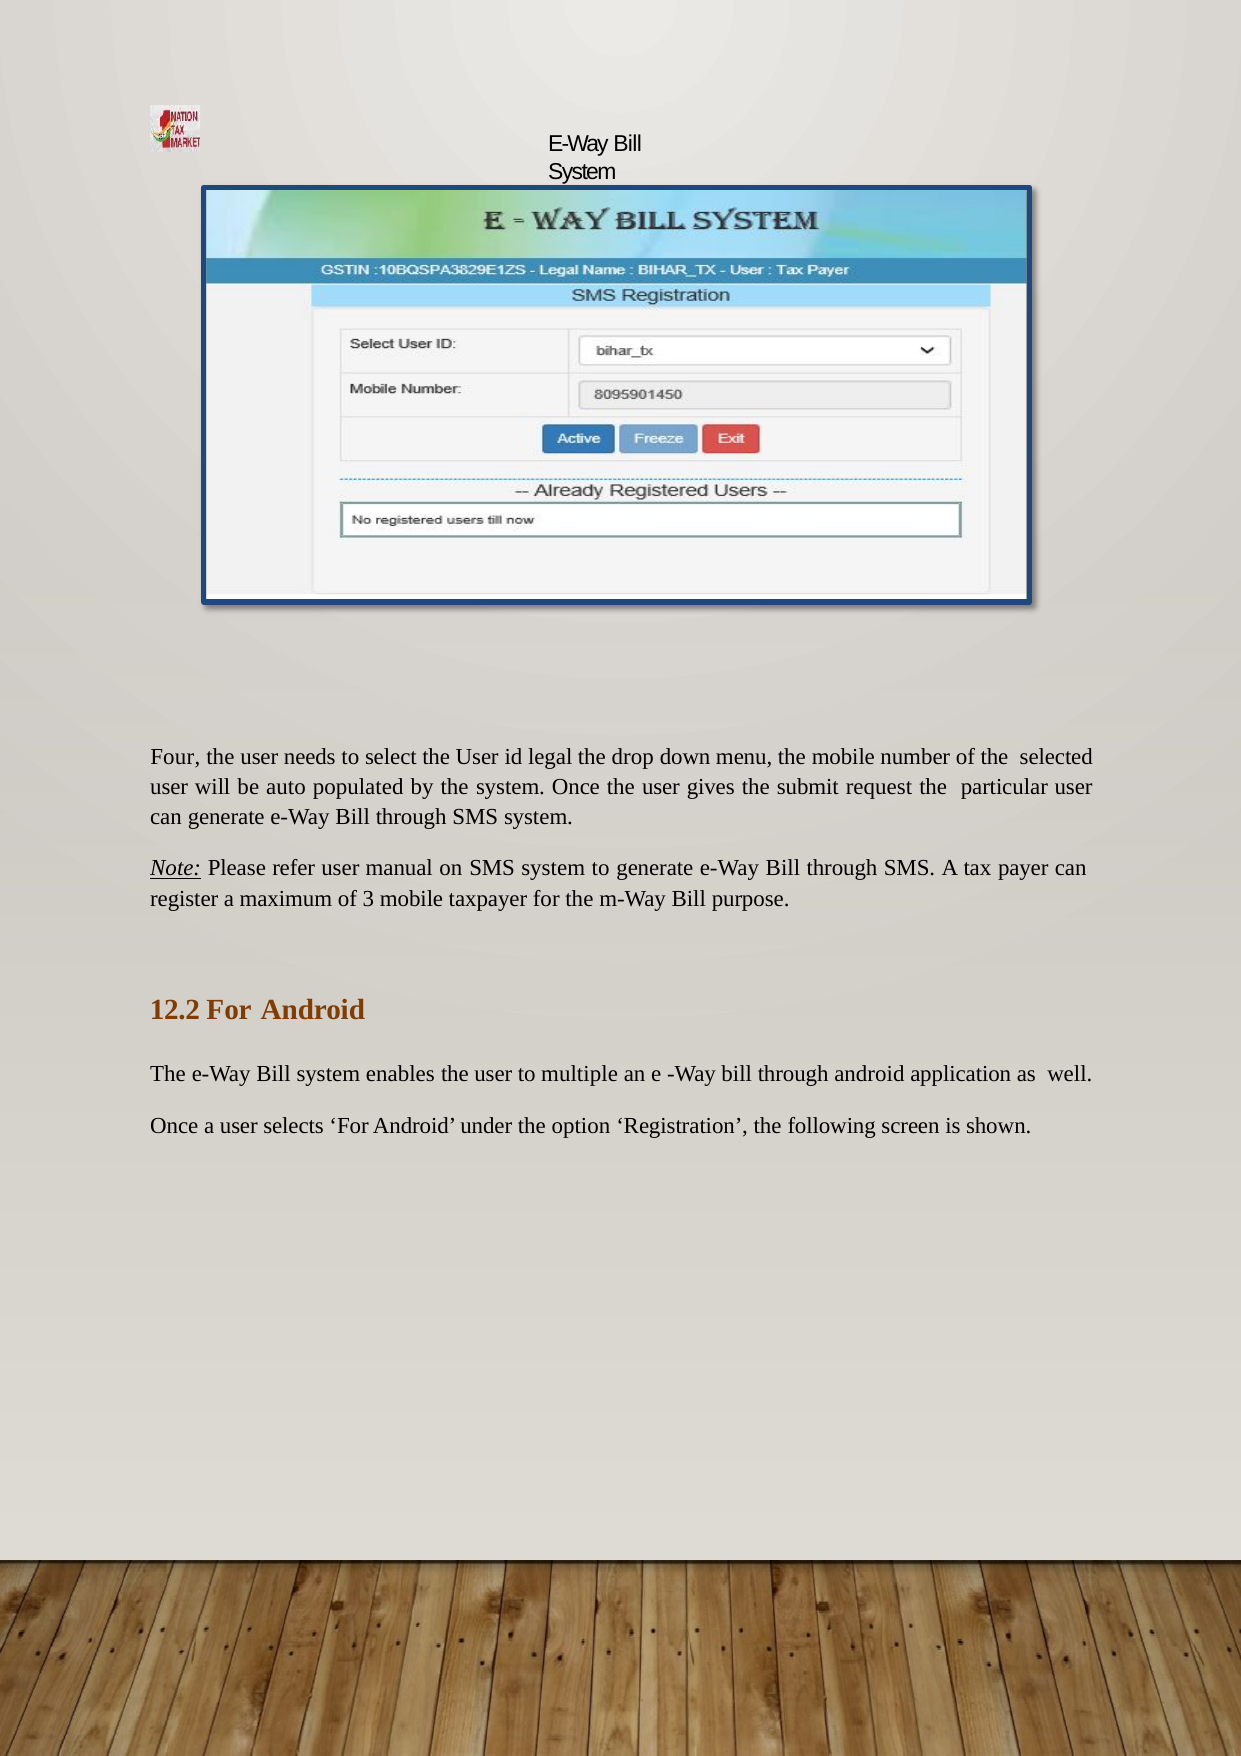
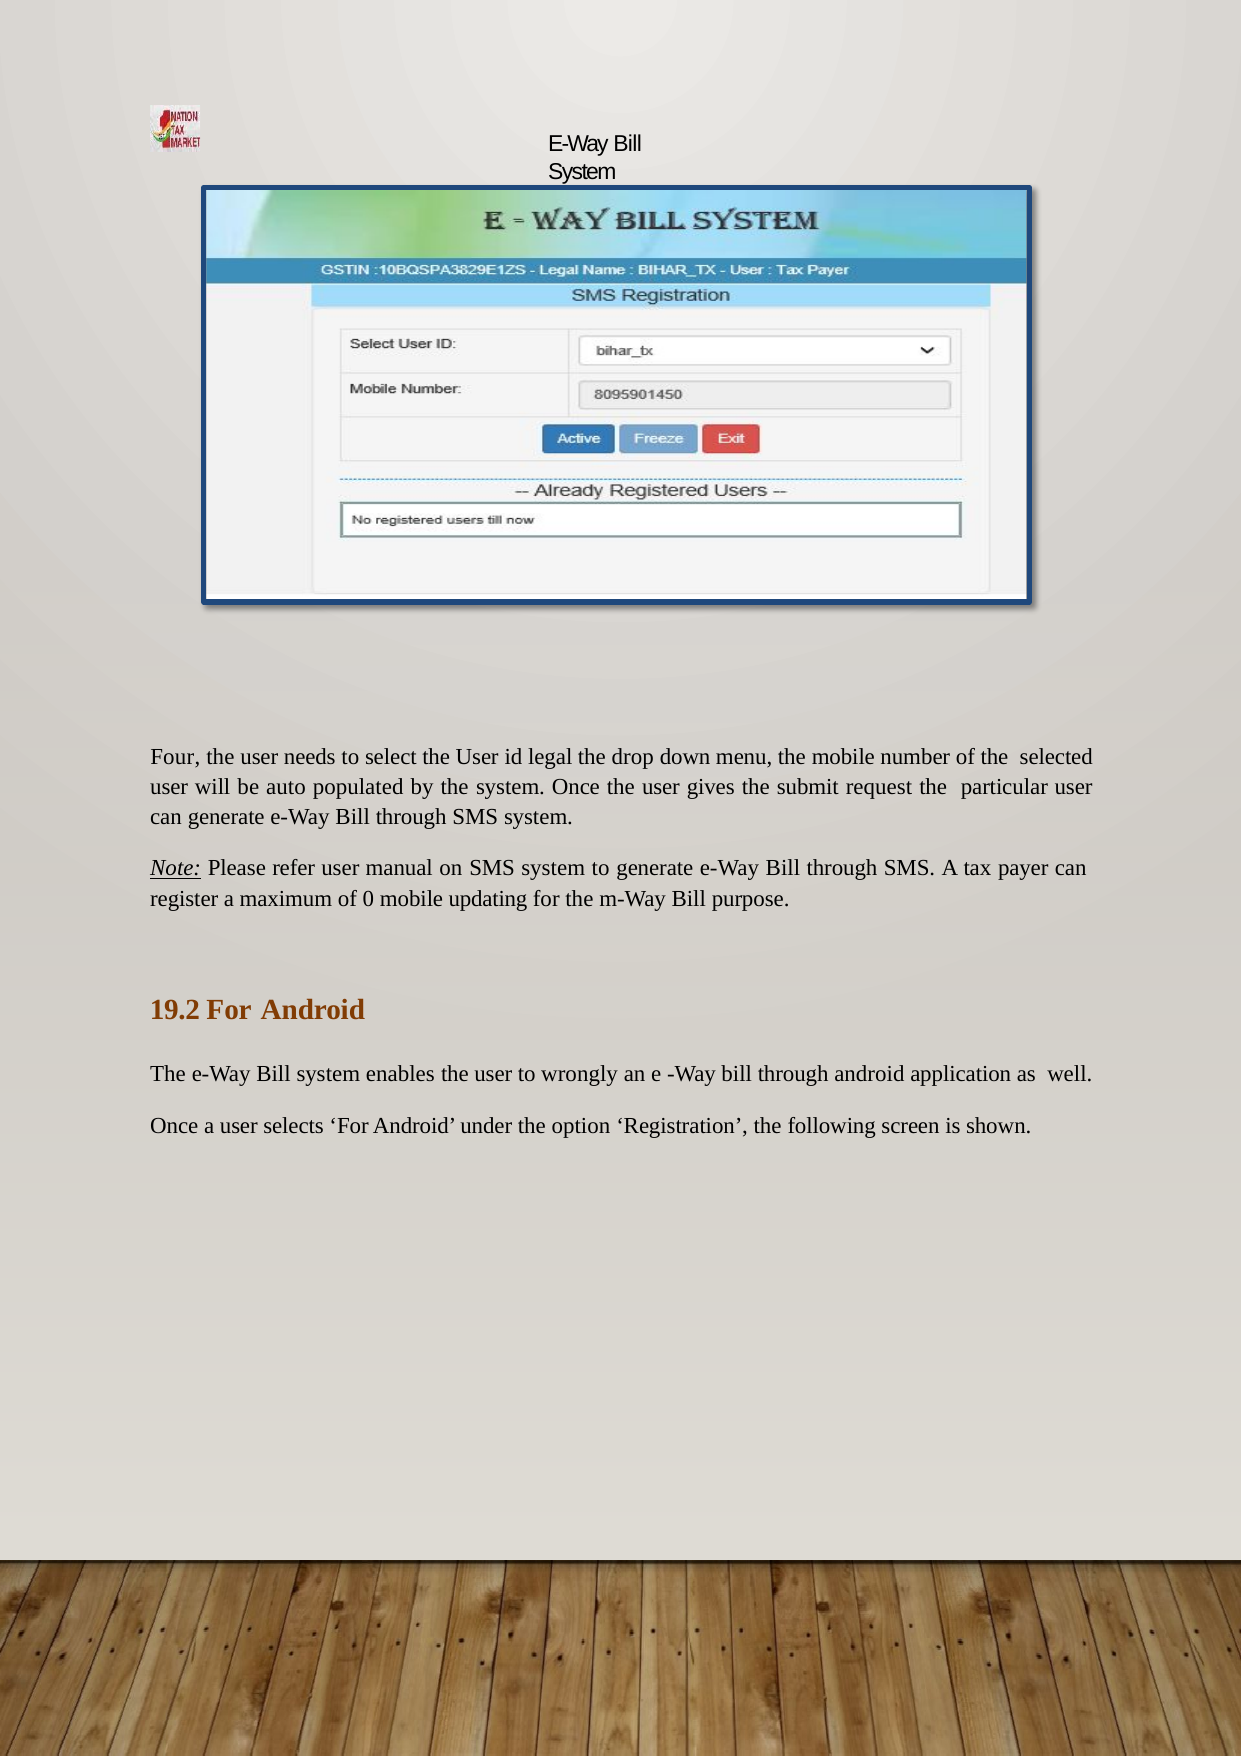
3: 3 -> 0
taxpayer: taxpayer -> updating
12.2: 12.2 -> 19.2
multiple: multiple -> wrongly
